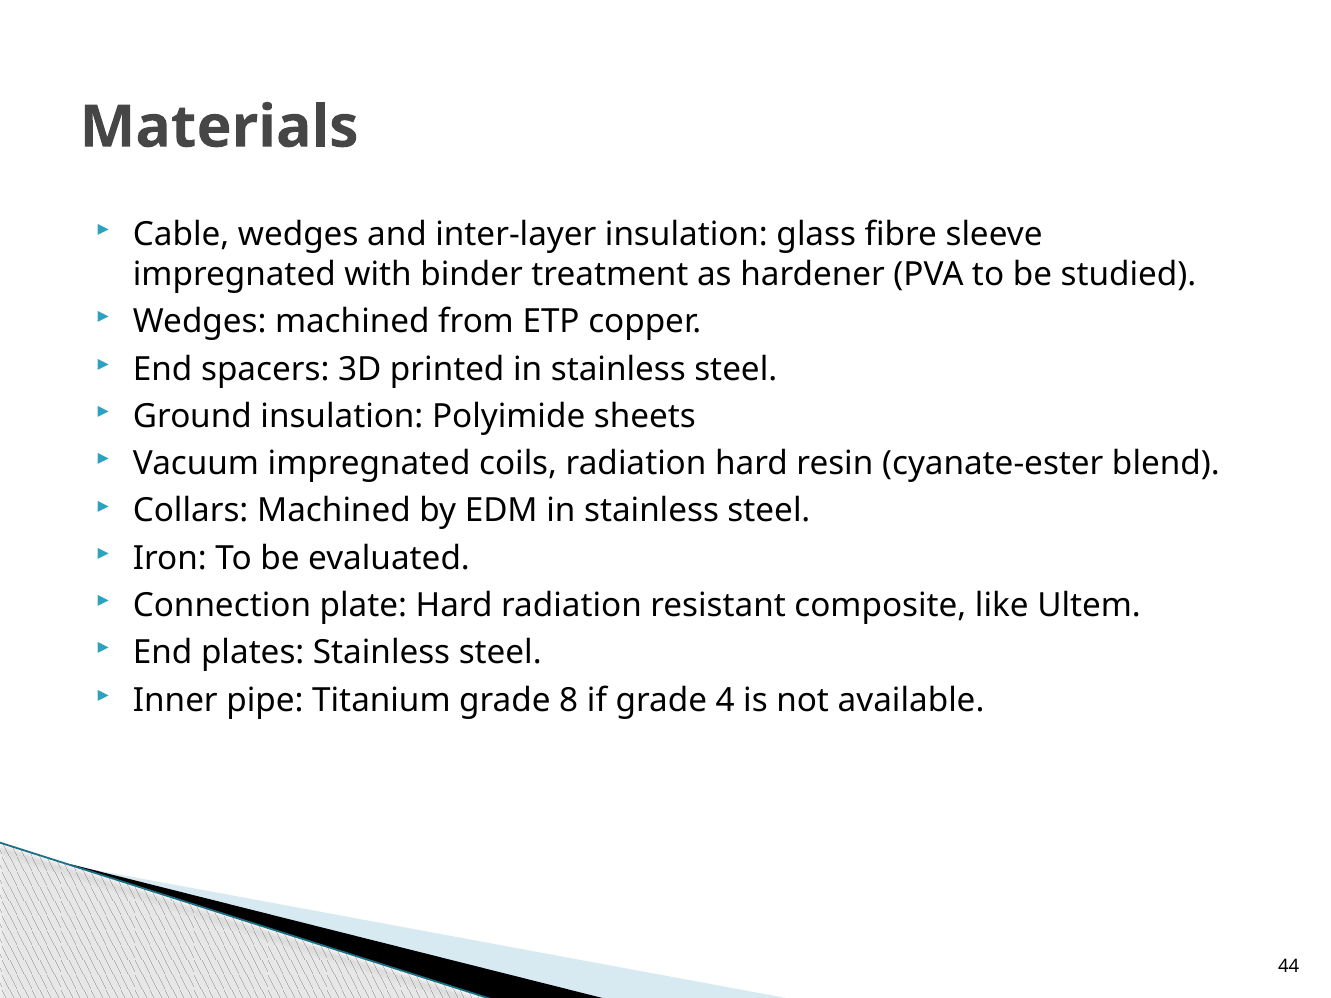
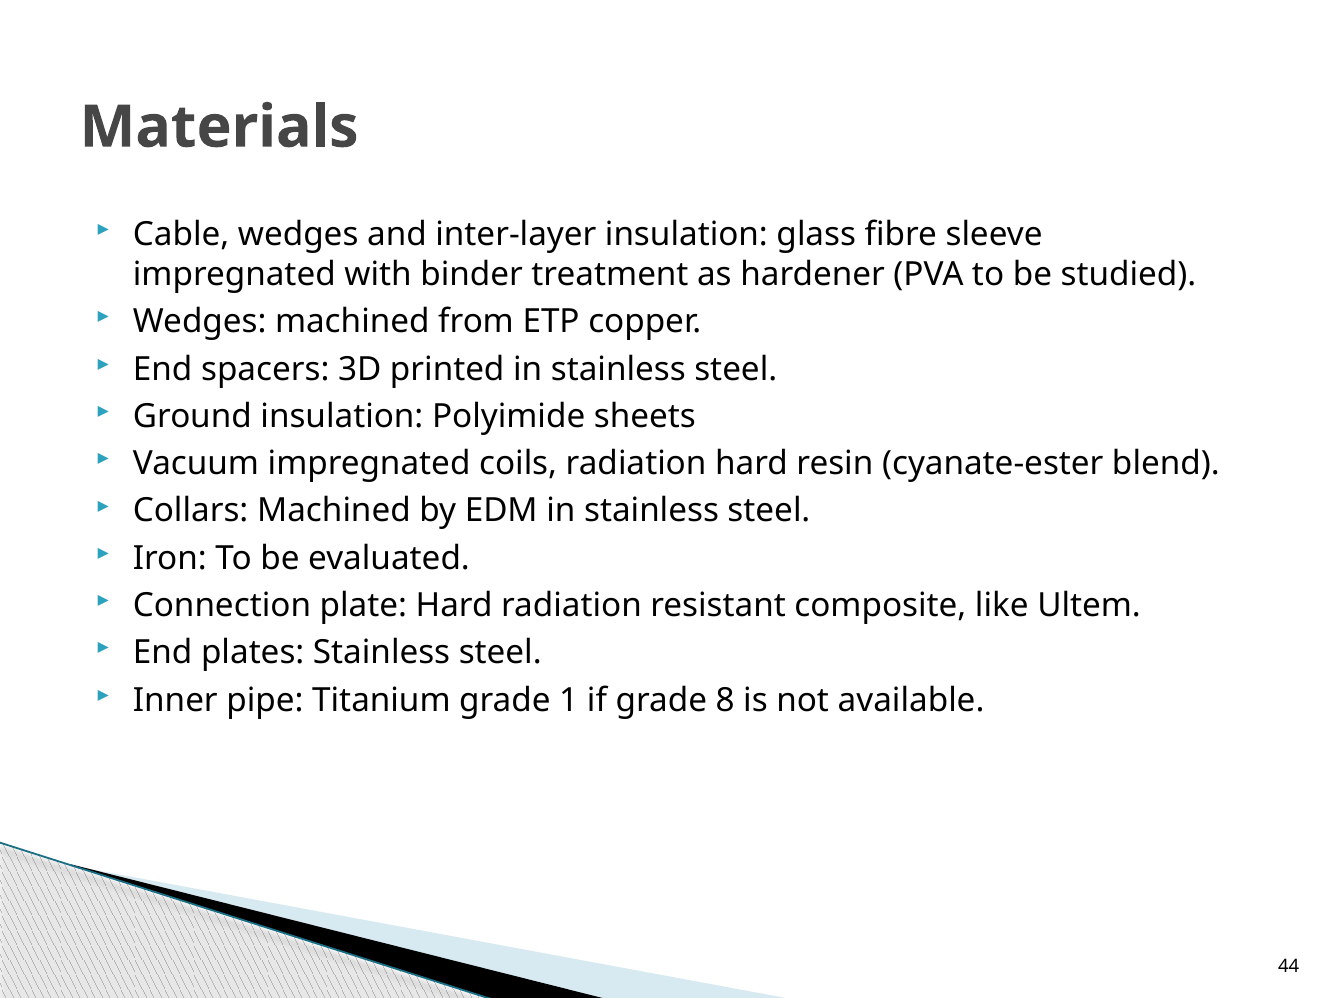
8: 8 -> 1
4: 4 -> 8
